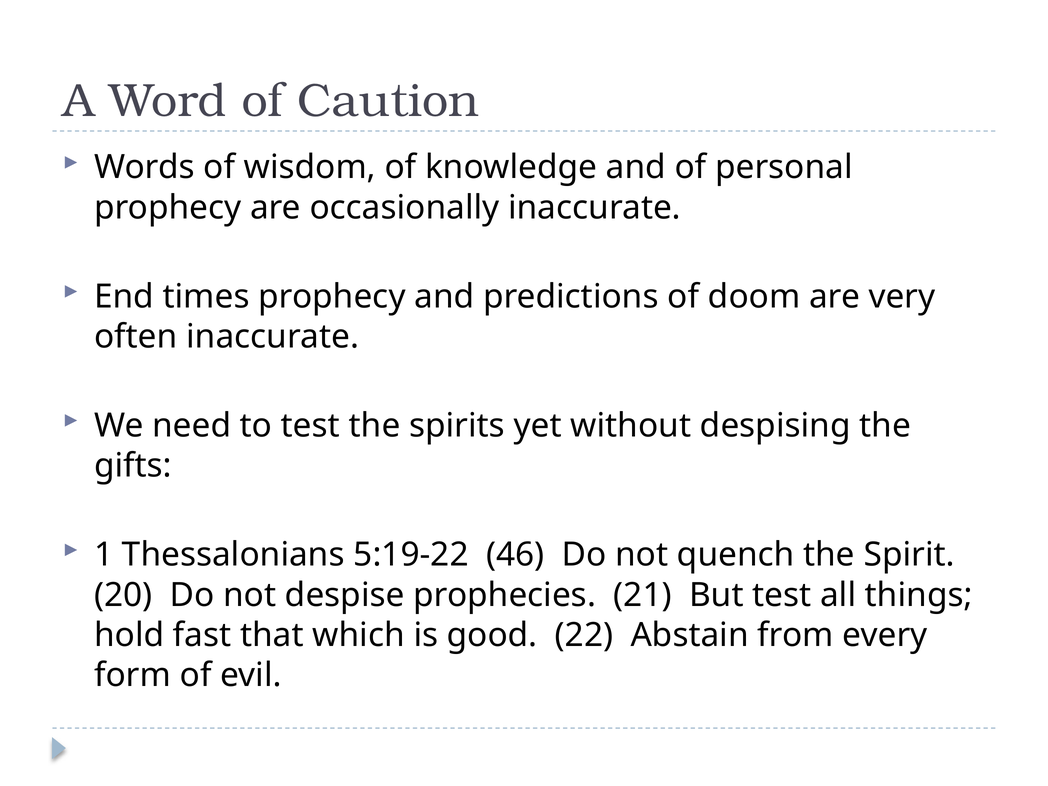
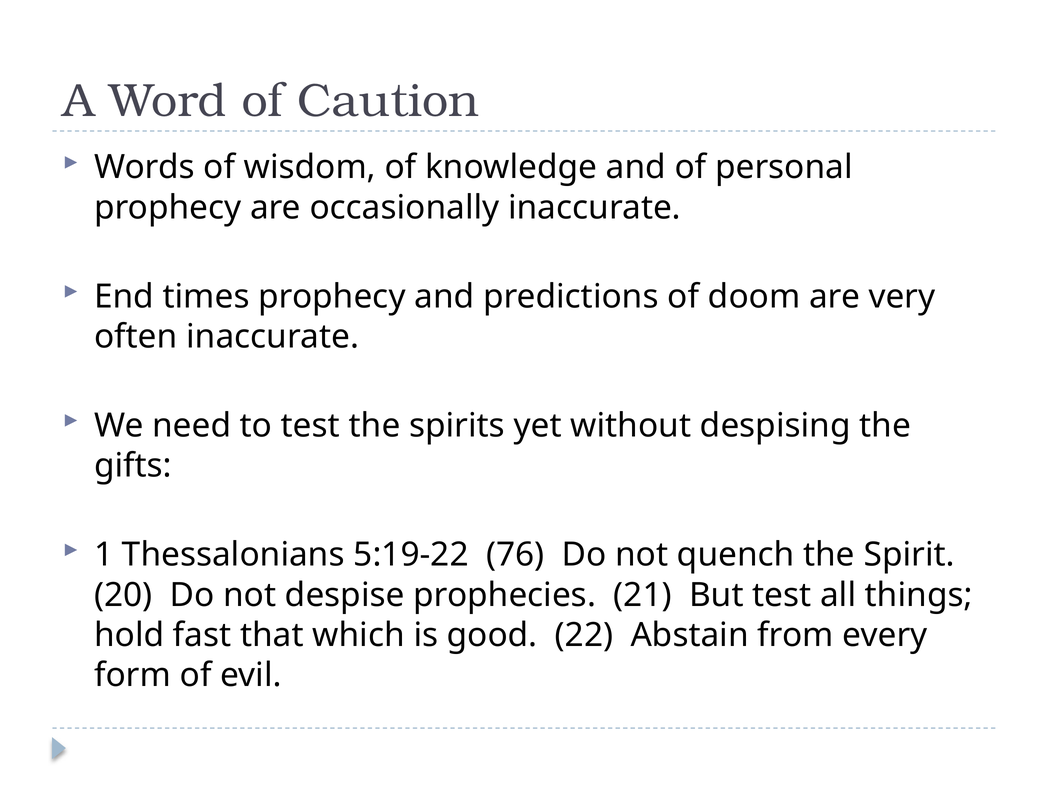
46: 46 -> 76
